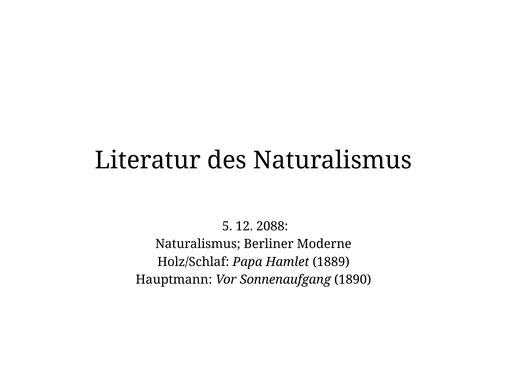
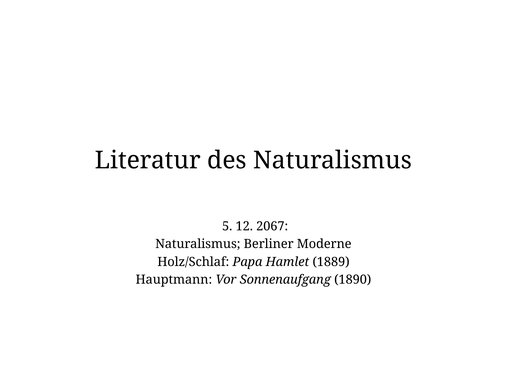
2088: 2088 -> 2067
